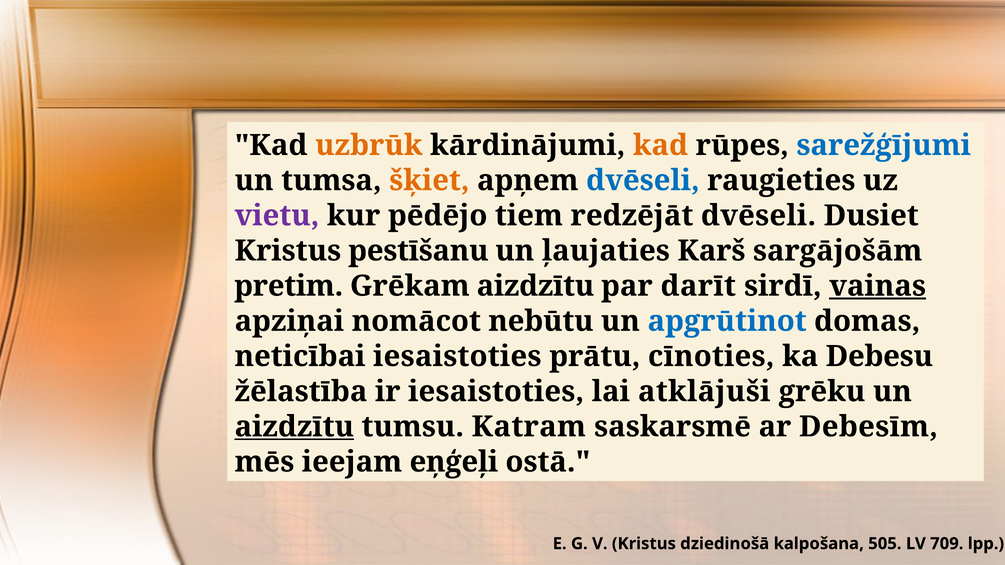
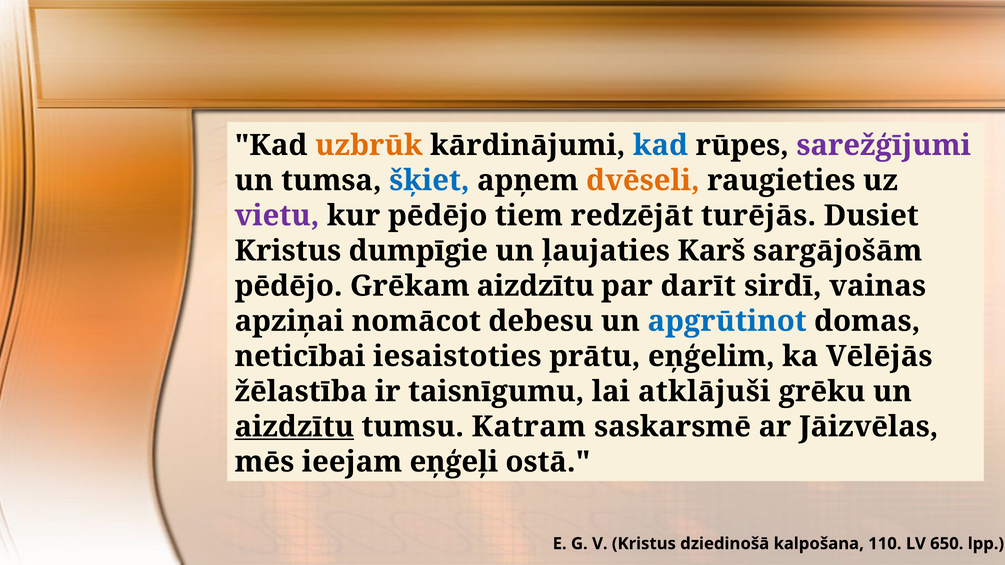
kad at (660, 145) colour: orange -> blue
sarežģījumi colour: blue -> purple
šķiet colour: orange -> blue
dvēseli at (643, 181) colour: blue -> orange
redzējāt dvēseli: dvēseli -> turējās
pestīšanu: pestīšanu -> dumpīgie
pretim at (289, 286): pretim -> pēdējo
vainas underline: present -> none
nebūtu: nebūtu -> debesu
cīnoties: cīnoties -> eņģelim
Debesu: Debesu -> Vēlējās
ir iesaistoties: iesaistoties -> taisnīgumu
Debesīm: Debesīm -> Jāizvēlas
505: 505 -> 110
709: 709 -> 650
